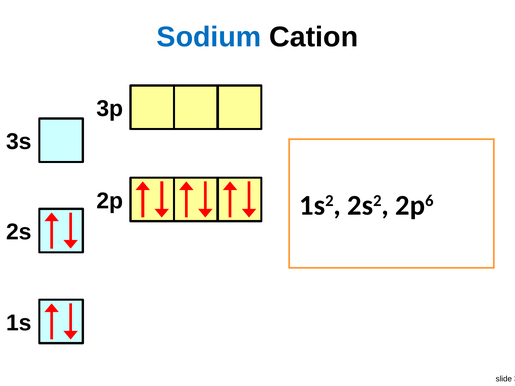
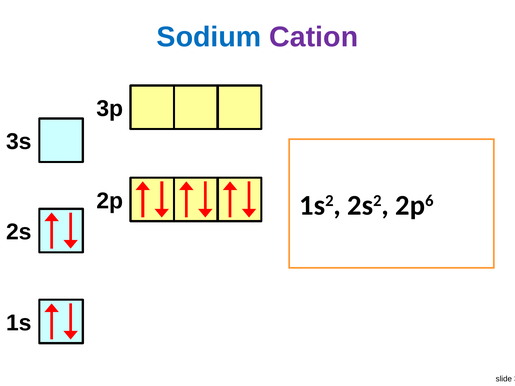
Cation colour: black -> purple
